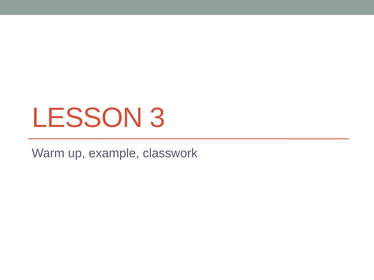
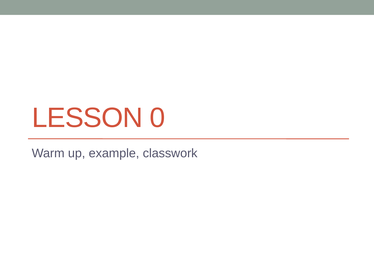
3: 3 -> 0
